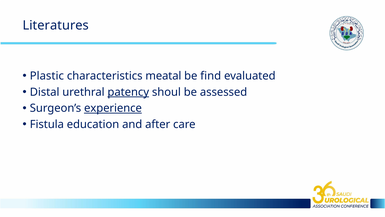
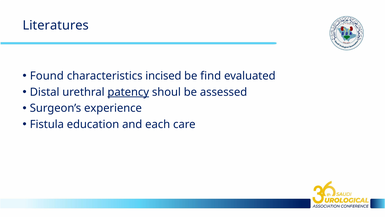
Plastic: Plastic -> Found
meatal: meatal -> incised
experience underline: present -> none
after: after -> each
